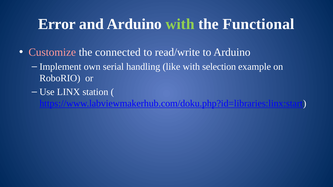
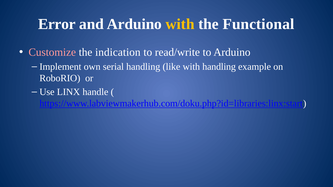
with at (180, 24) colour: light green -> yellow
connected: connected -> indication
with selection: selection -> handling
station: station -> handle
